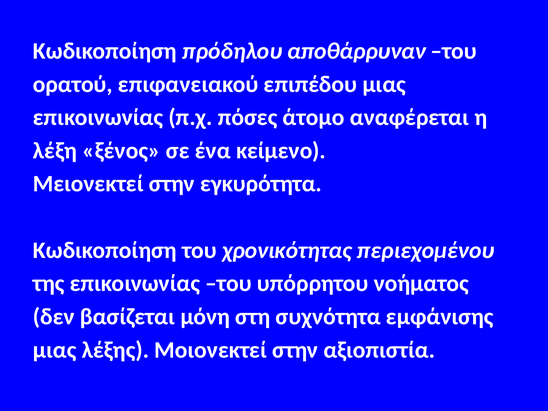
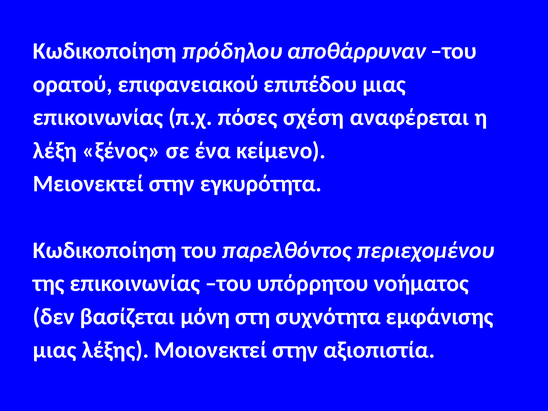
άτομο: άτομο -> σχέση
χρονικότητας: χρονικότητας -> παρελθόντος
